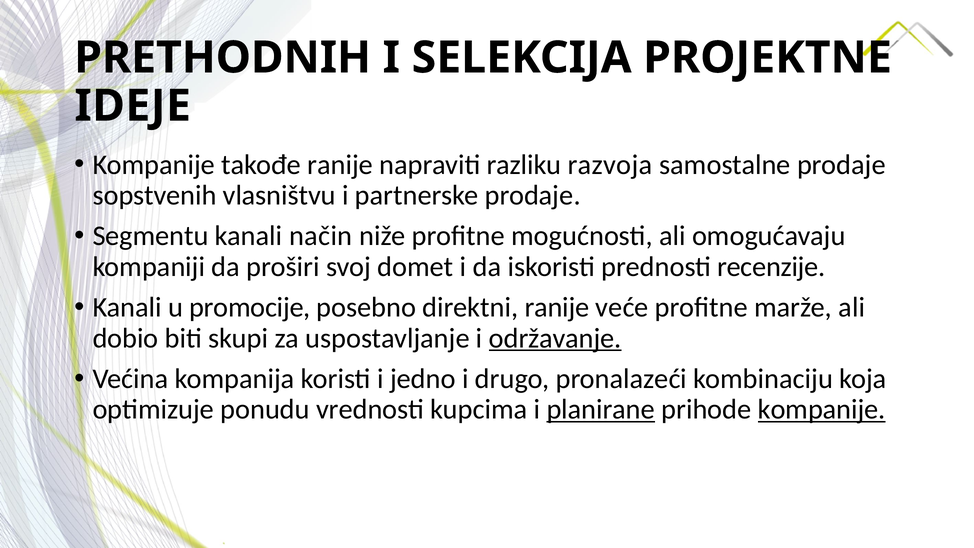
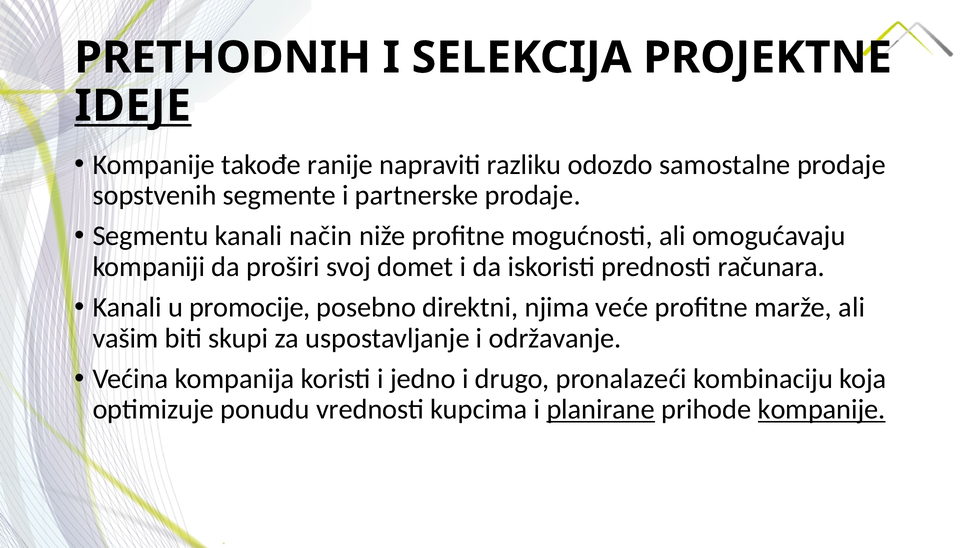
IDEJE underline: none -> present
razvoja: razvoja -> odozdo
vlasništvu: vlasništvu -> segmente
recenzije: recenzije -> računara
direktni ranije: ranije -> njima
dobio: dobio -> vašim
održavanje underline: present -> none
